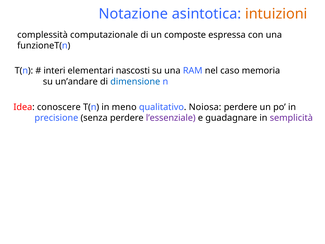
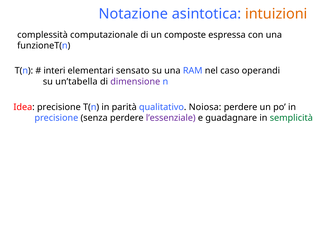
nascosti: nascosti -> sensato
memoria: memoria -> operandi
un’andare: un’andare -> un’tabella
dimensione colour: blue -> purple
Idea conoscere: conoscere -> precisione
meno: meno -> parità
semplicità colour: purple -> green
